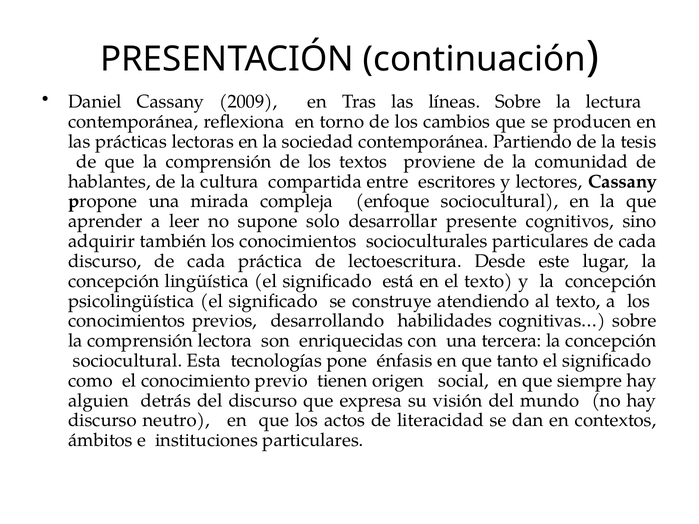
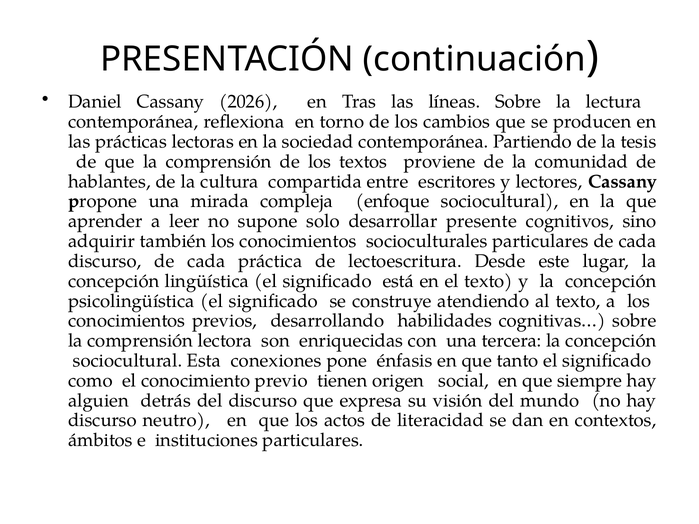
2009: 2009 -> 2026
tecnologías: tecnologías -> conexiones
